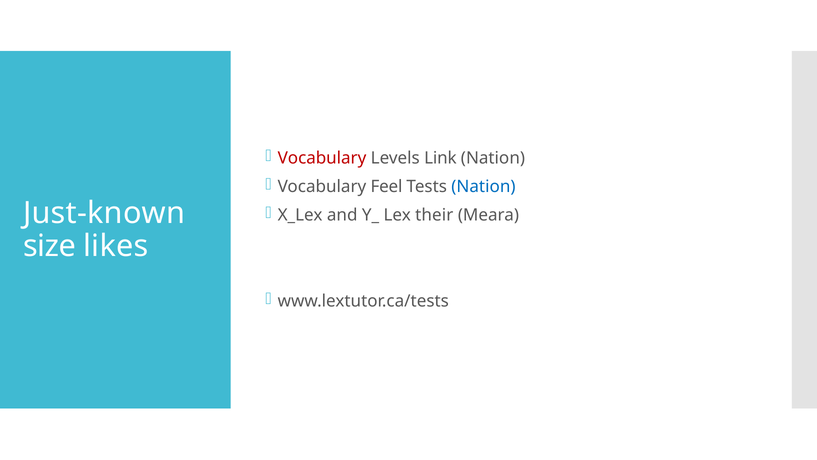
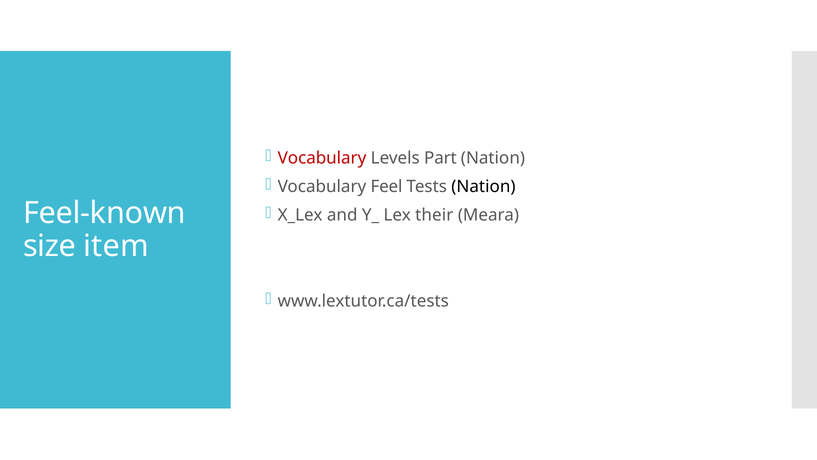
Link: Link -> Part
Nation at (483, 186) colour: blue -> black
Just-known: Just-known -> Feel-known
likes: likes -> item
